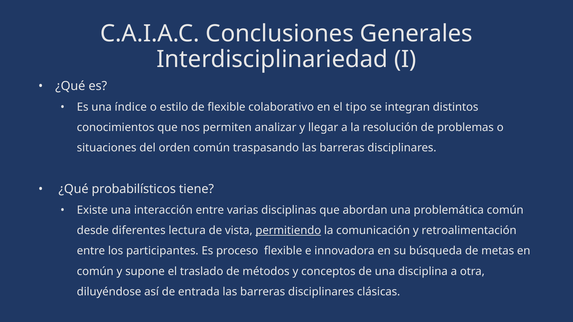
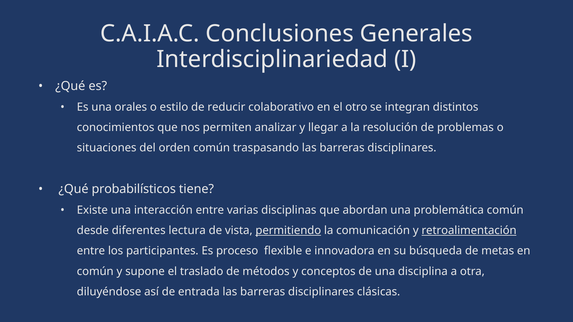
índice: índice -> orales
de flexible: flexible -> reducir
tipo: tipo -> otro
retroalimentación underline: none -> present
